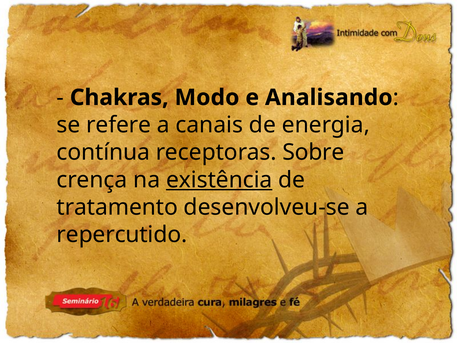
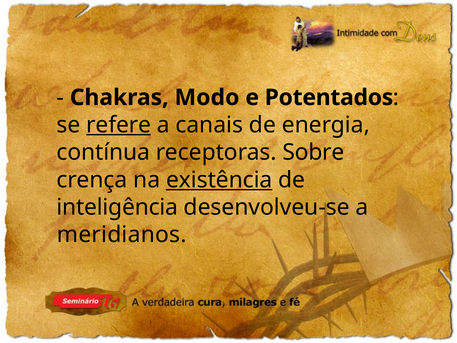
Analisando: Analisando -> Potentados
refere underline: none -> present
tratamento: tratamento -> inteligência
repercutido: repercutido -> meridianos
